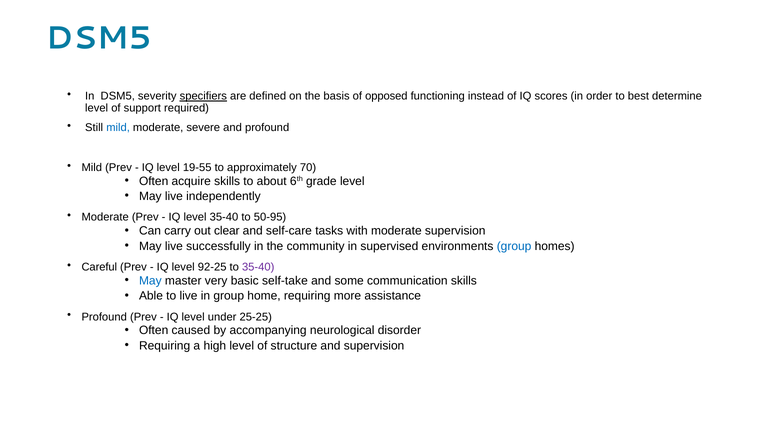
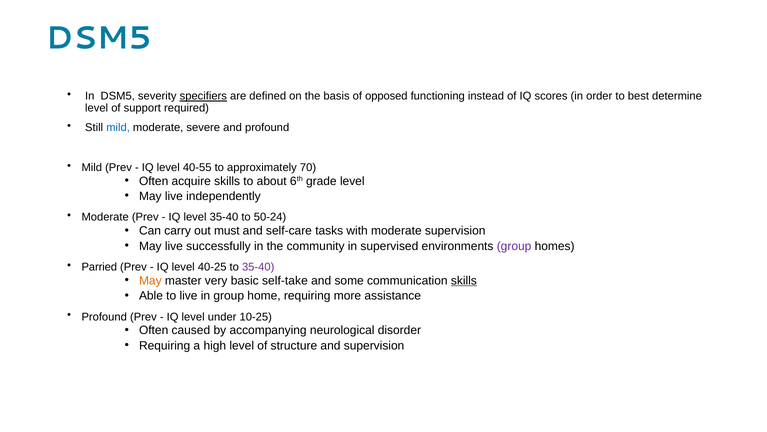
19-55: 19-55 -> 40-55
50-95: 50-95 -> 50-24
clear: clear -> must
group at (514, 246) colour: blue -> purple
Careful: Careful -> Parried
92-25: 92-25 -> 40-25
May at (150, 280) colour: blue -> orange
skills at (464, 280) underline: none -> present
25-25: 25-25 -> 10-25
